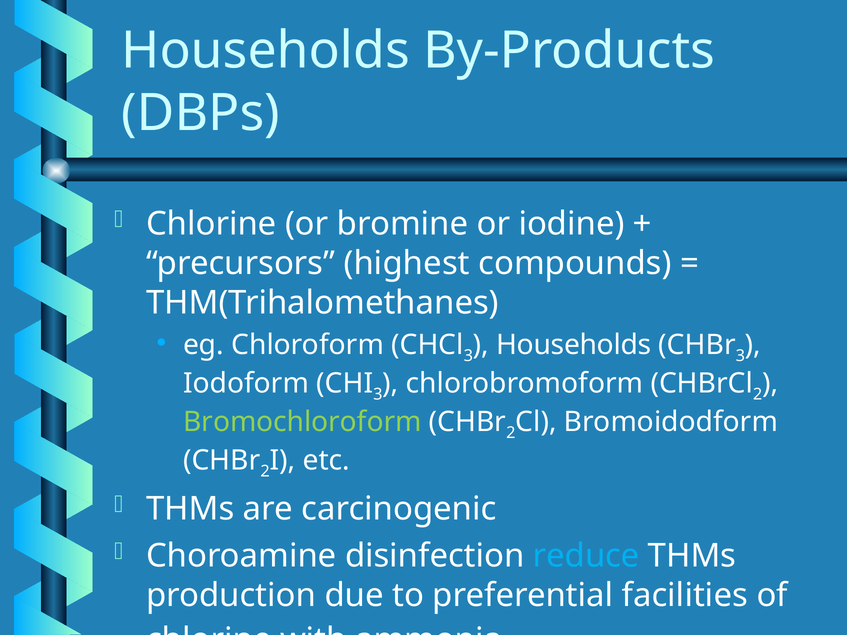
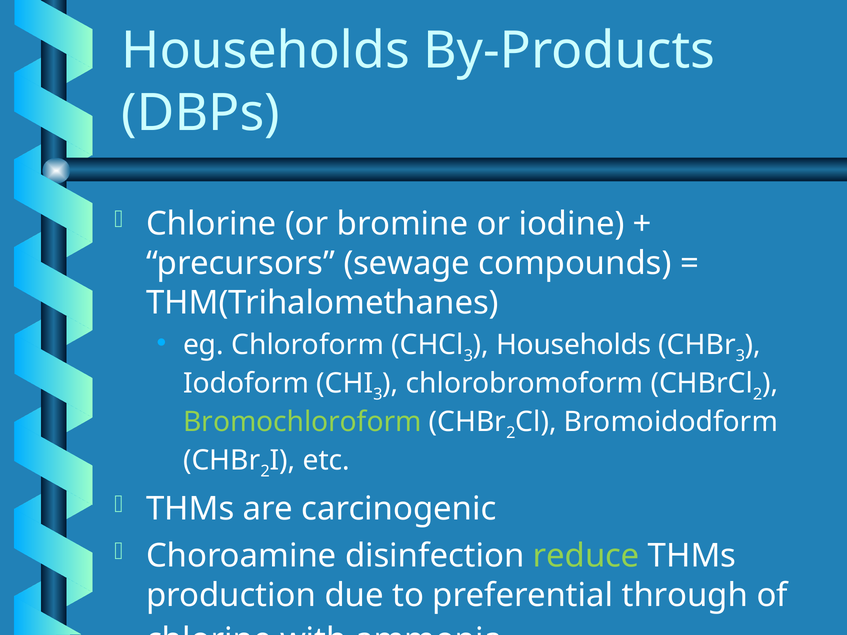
highest: highest -> sewage
reduce colour: light blue -> light green
facilities: facilities -> through
